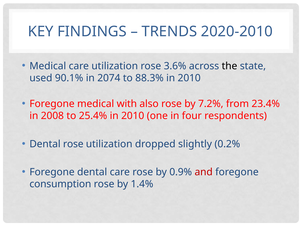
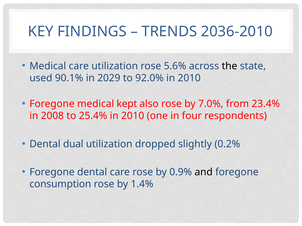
2020-2010: 2020-2010 -> 2036-2010
3.6%: 3.6% -> 5.6%
2074: 2074 -> 2029
88.3%: 88.3% -> 92.0%
with: with -> kept
7.2%: 7.2% -> 7.0%
Dental rose: rose -> dual
and colour: red -> black
